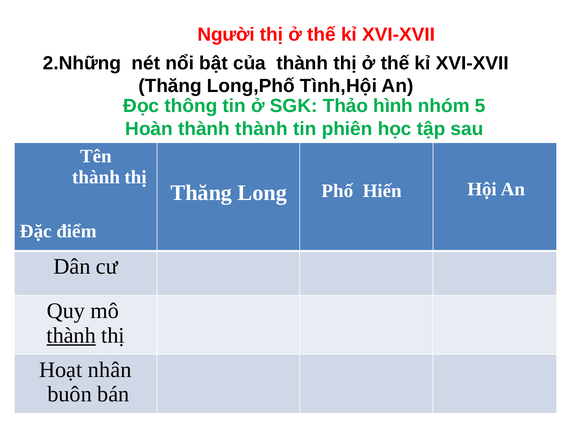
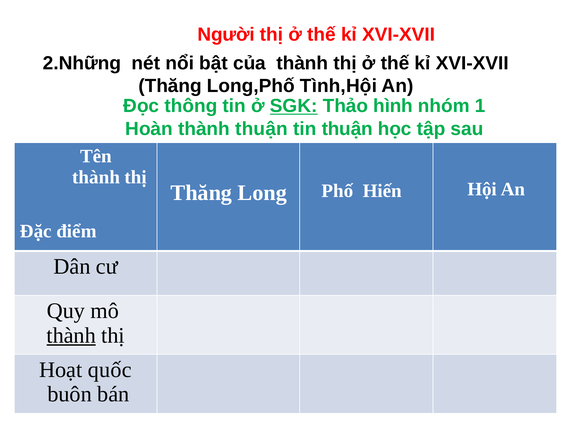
SGK underline: none -> present
5: 5 -> 1
thành thành: thành -> thuận
tin phiên: phiên -> thuận
nhân: nhân -> quốc
